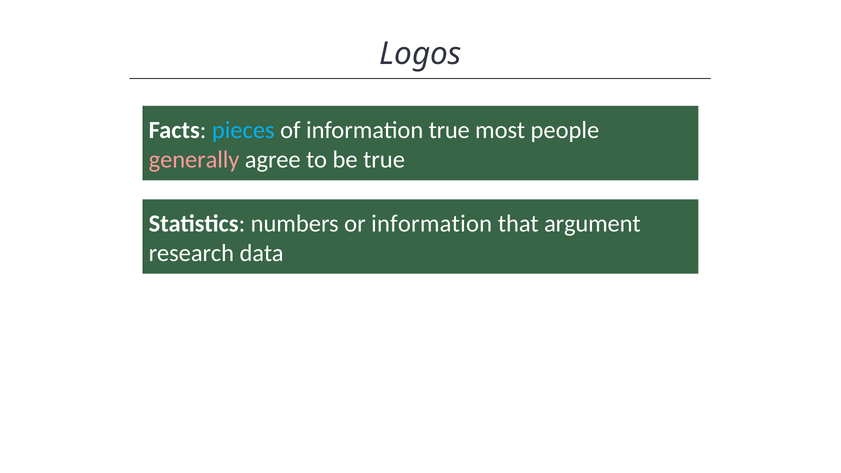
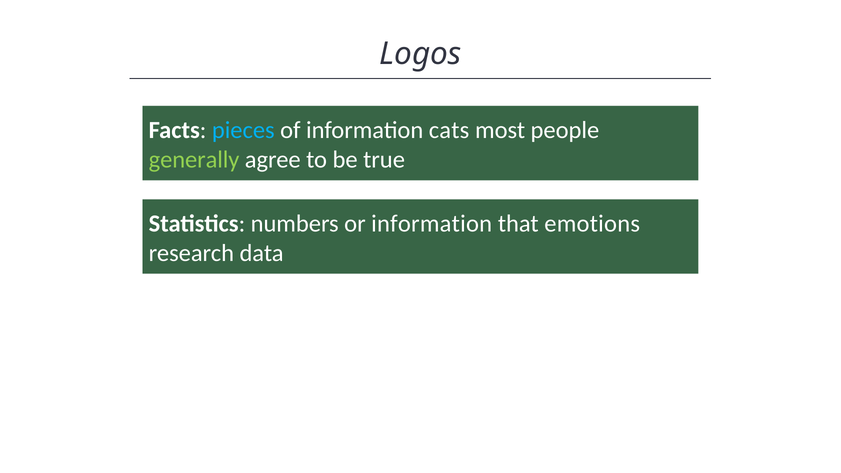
information true: true -> cats
generally colour: pink -> light green
argument: argument -> emotions
